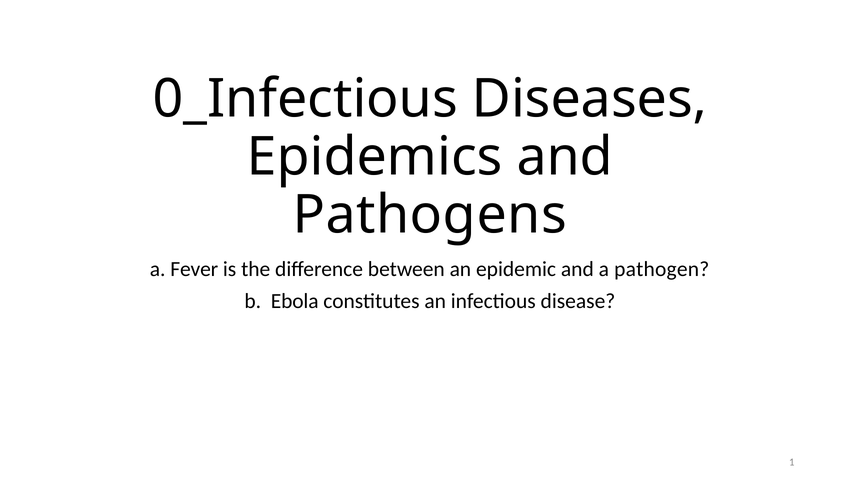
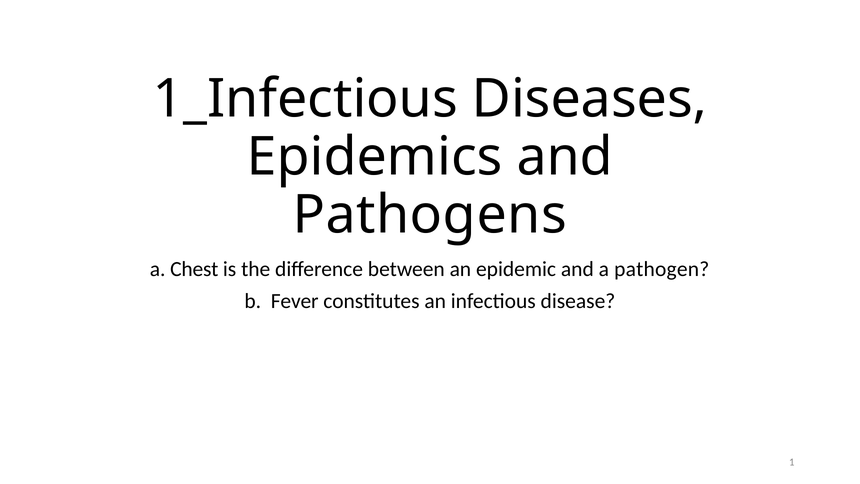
0_Infectious: 0_Infectious -> 1_Infectious
Fever: Fever -> Chest
Ebola: Ebola -> Fever
